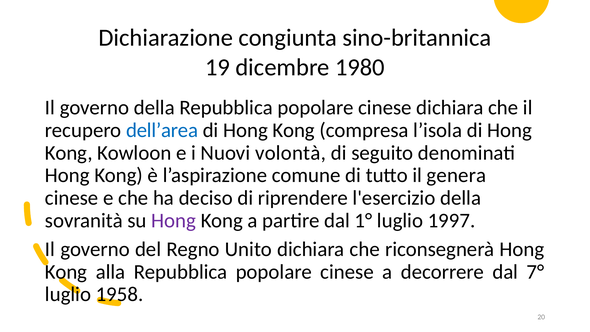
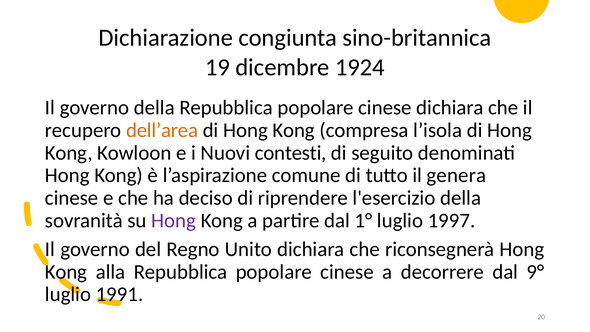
1980: 1980 -> 1924
dell’area colour: blue -> orange
volontà: volontà -> contesti
7°: 7° -> 9°
1958: 1958 -> 1991
